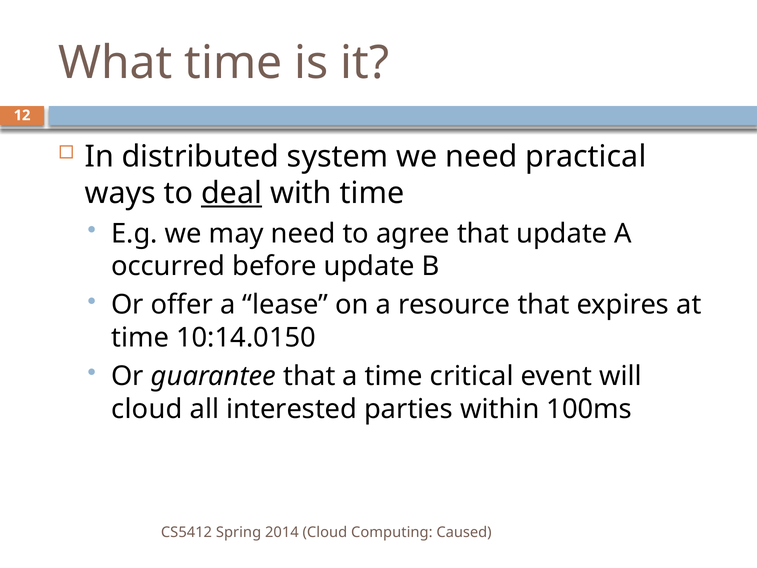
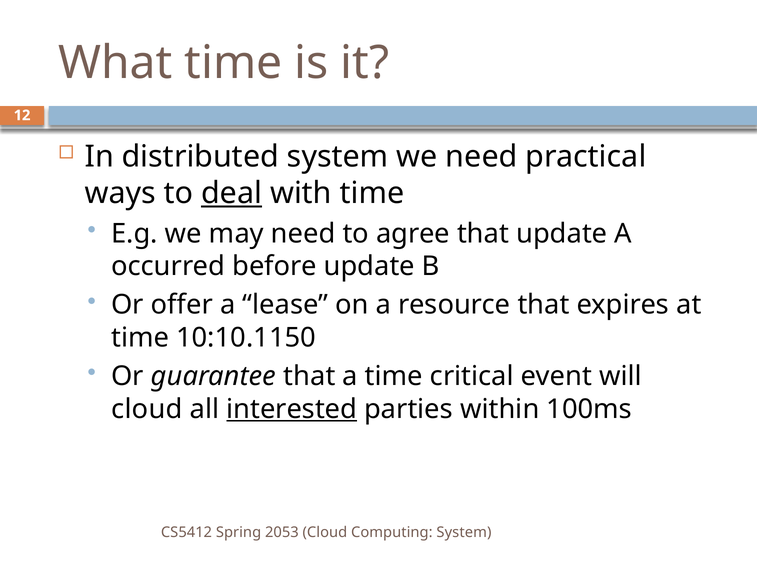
10:14.0150: 10:14.0150 -> 10:10.1150
interested underline: none -> present
2014: 2014 -> 2053
Computing Caused: Caused -> System
